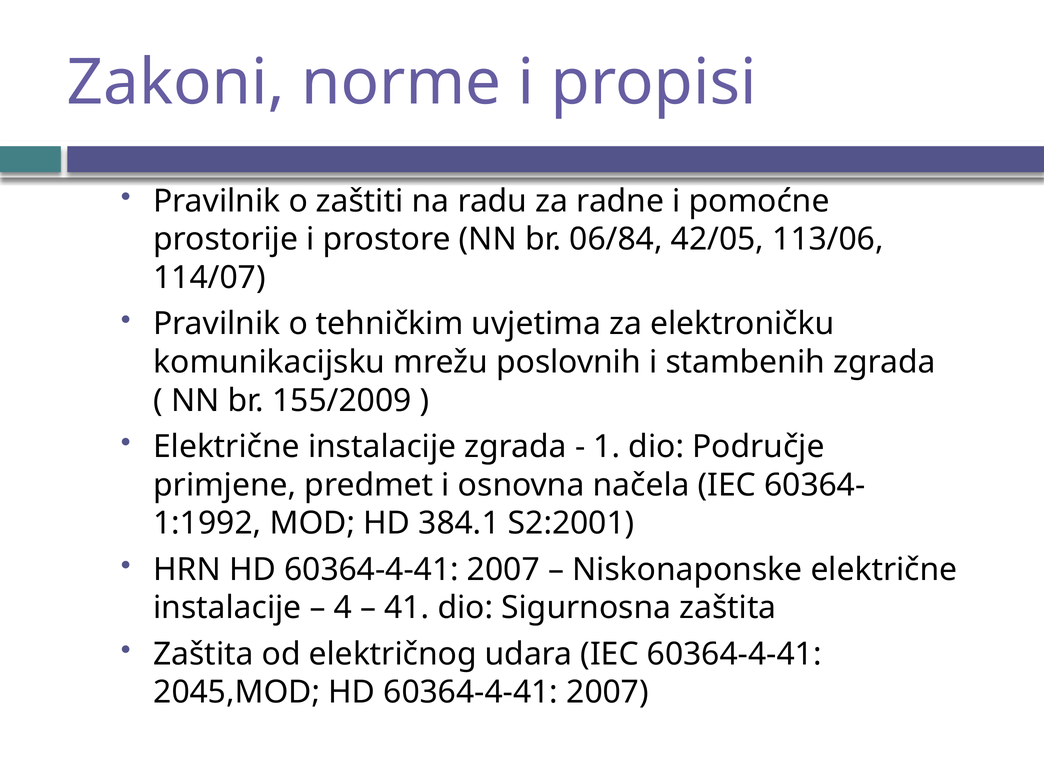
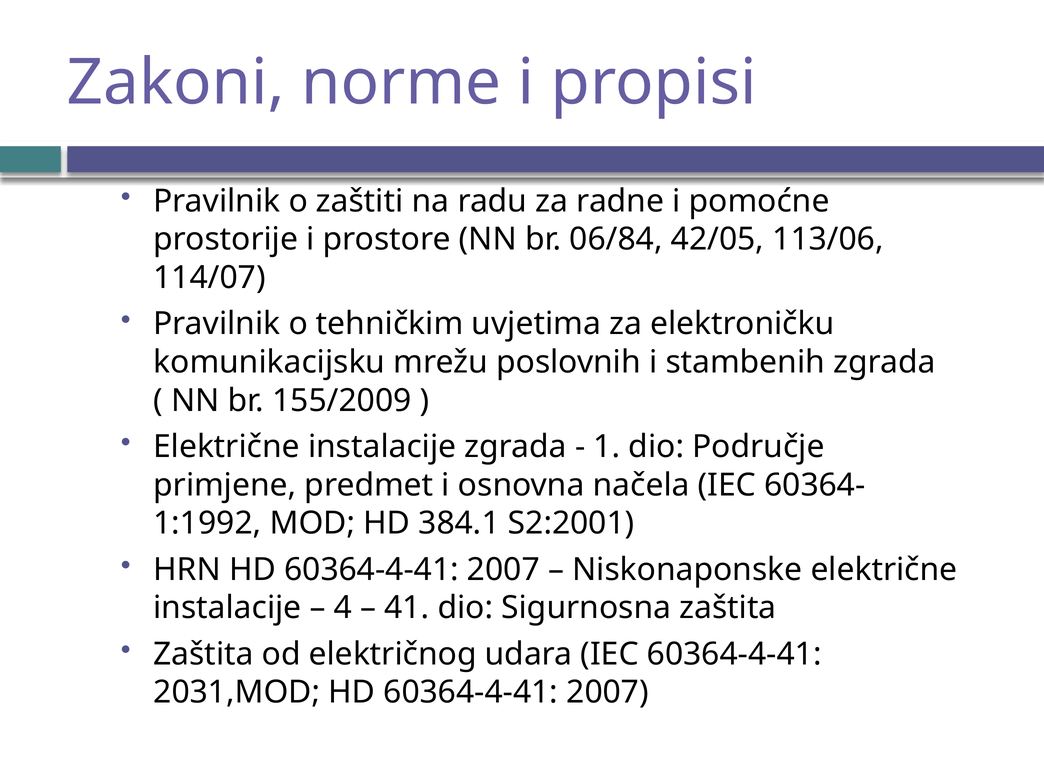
2045,MOD: 2045,MOD -> 2031,MOD
